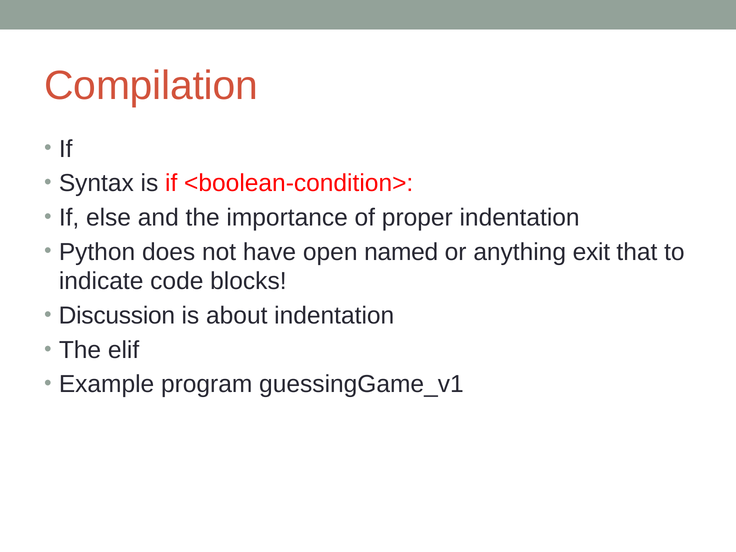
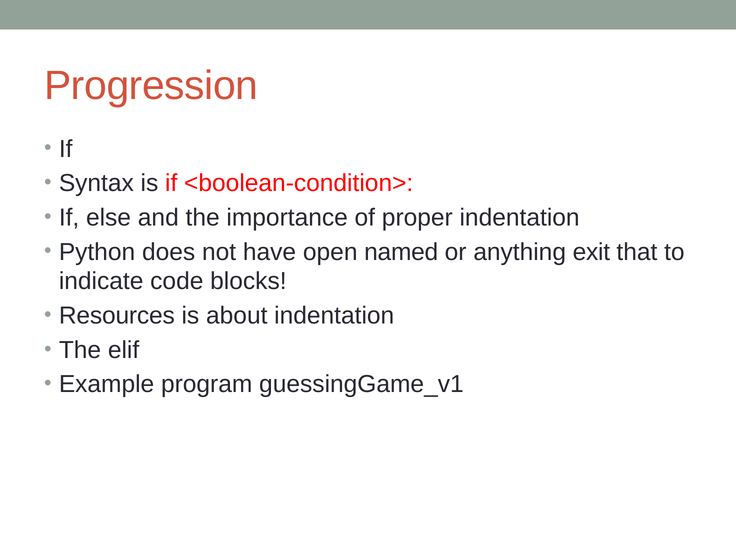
Compilation: Compilation -> Progression
Discussion: Discussion -> Resources
